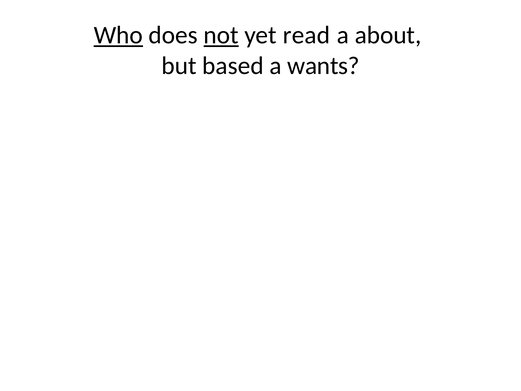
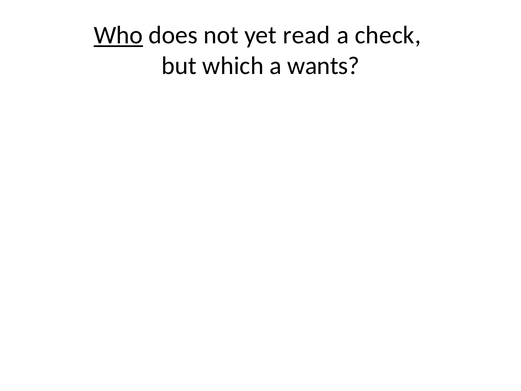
not underline: present -> none
about: about -> check
based: based -> which
